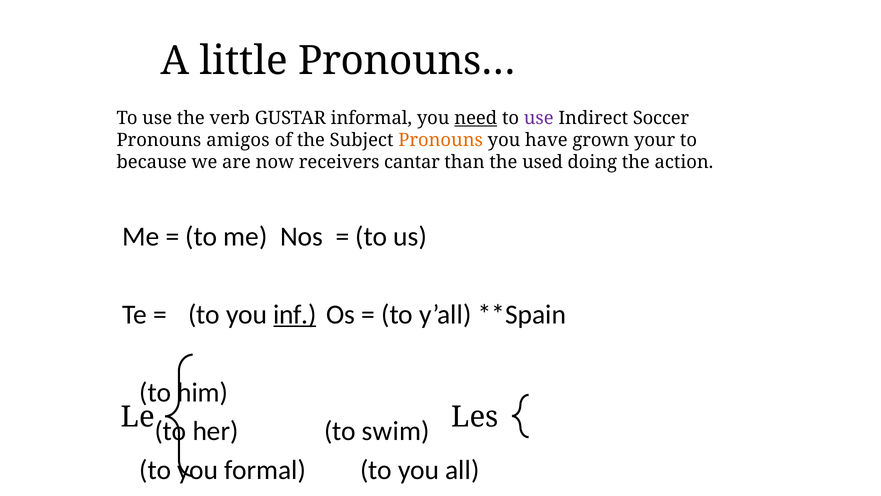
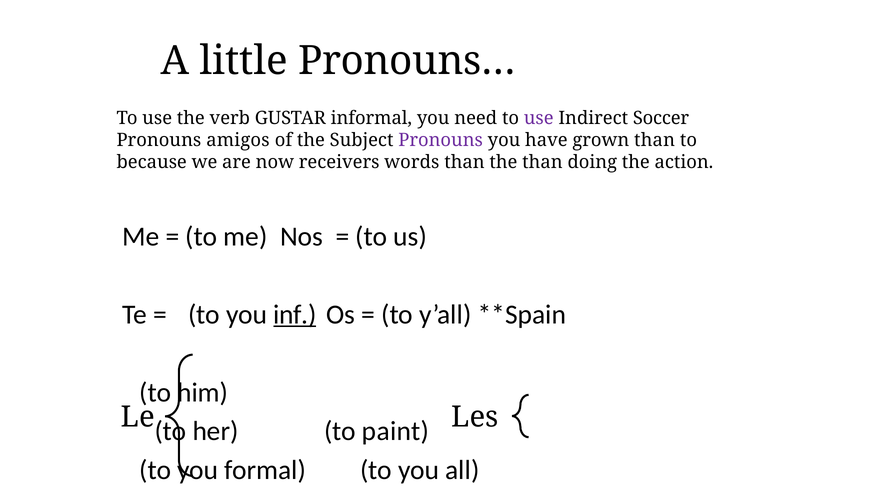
need underline: present -> none
Pronouns at (441, 140) colour: orange -> purple
grown your: your -> than
cantar: cantar -> words
the used: used -> than
swim: swim -> paint
